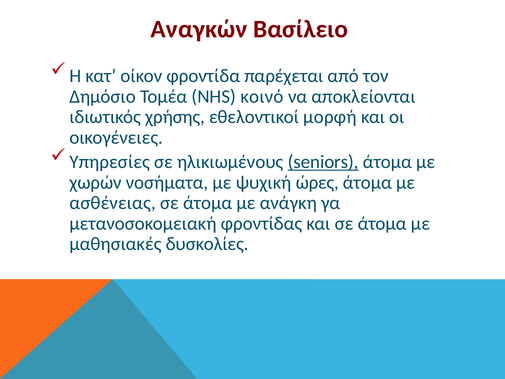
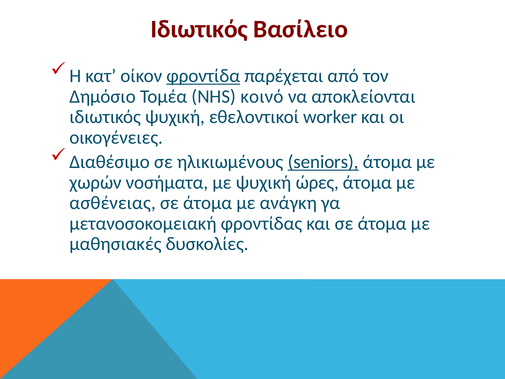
Αναγκών at (199, 29): Αναγκών -> Ιδιωτικός
φροντίδα underline: none -> present
ιδιωτικός χρήσης: χρήσης -> ψυχική
μορφή: μορφή -> worker
Υπηρεσίες: Υπηρεσίες -> Διαθέσιμο
